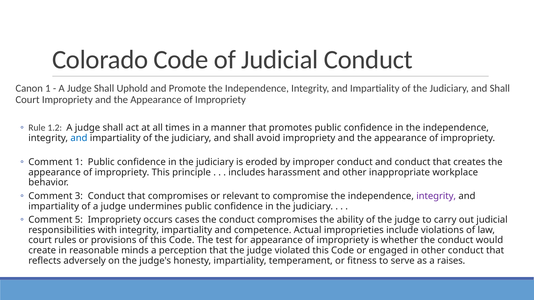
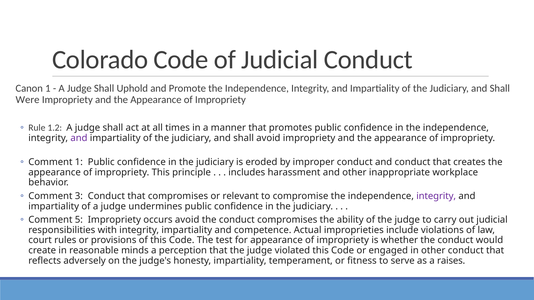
Court at (28, 100): Court -> Were
and at (79, 138) colour: blue -> purple
occurs cases: cases -> avoid
